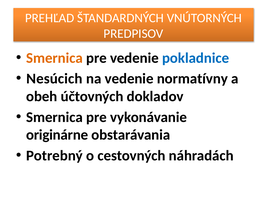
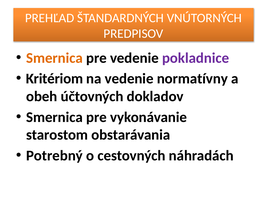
pokladnice colour: blue -> purple
Nesúcich: Nesúcich -> Kritériom
originárne: originárne -> starostom
